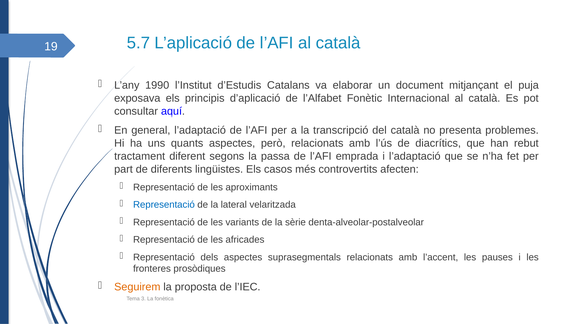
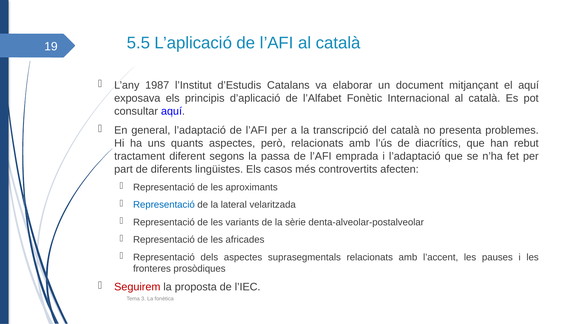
5.7: 5.7 -> 5.5
1990: 1990 -> 1987
el puja: puja -> aquí
Seguirem colour: orange -> red
